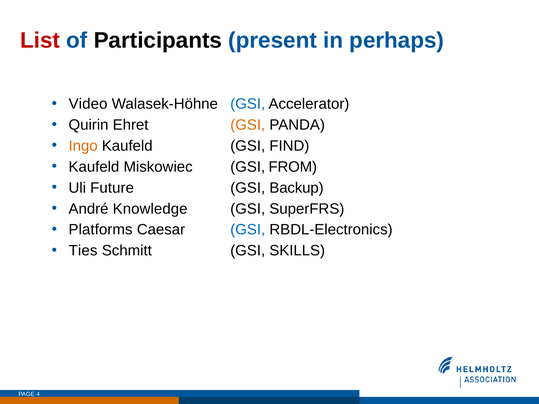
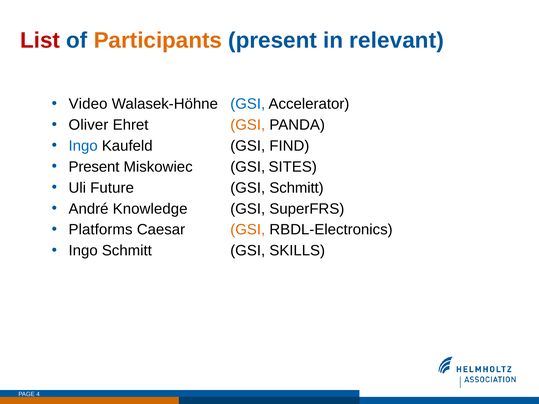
Participants colour: black -> orange
perhaps: perhaps -> relevant
Quirin: Quirin -> Oliver
Ingo at (83, 146) colour: orange -> blue
Kaufeld at (94, 167): Kaufeld -> Present
FROM: FROM -> SITES
GSI Backup: Backup -> Schmitt
GSI at (248, 230) colour: blue -> orange
Ties at (83, 251): Ties -> Ingo
